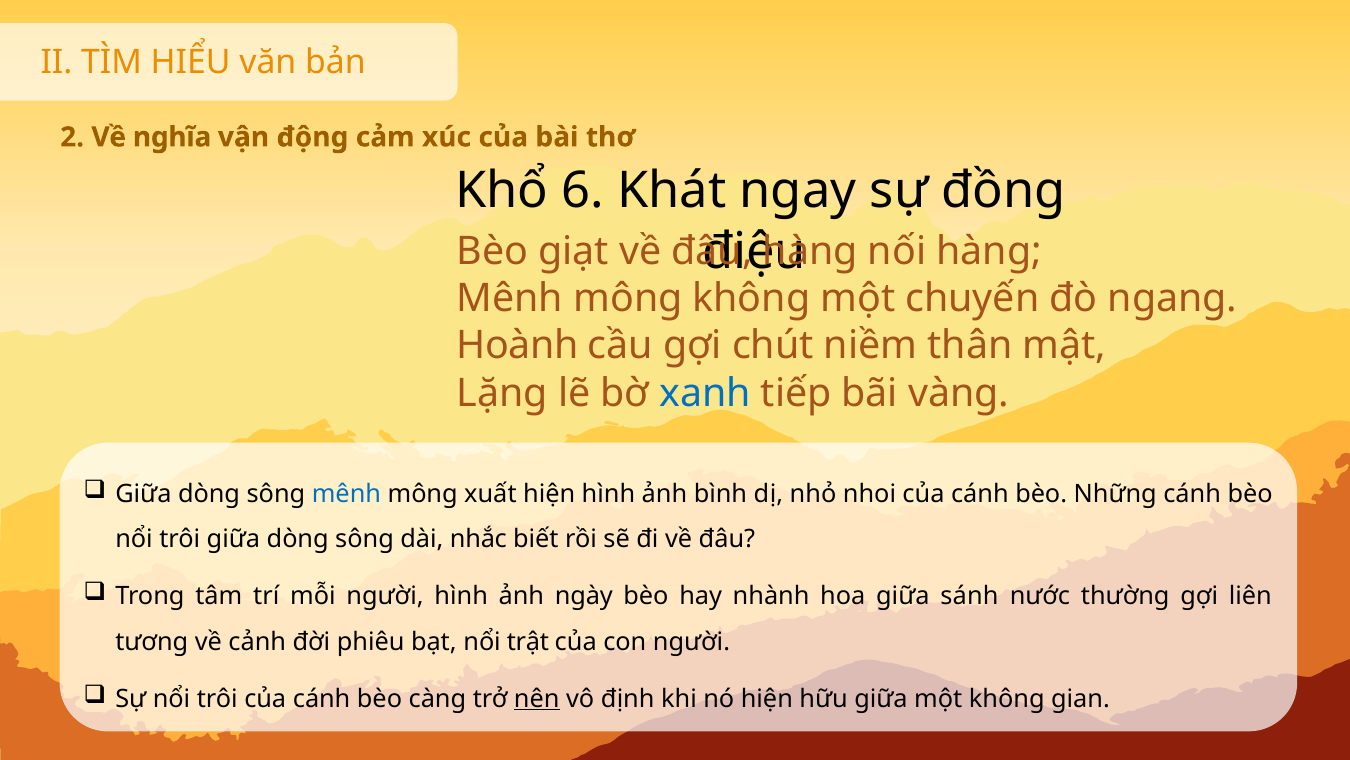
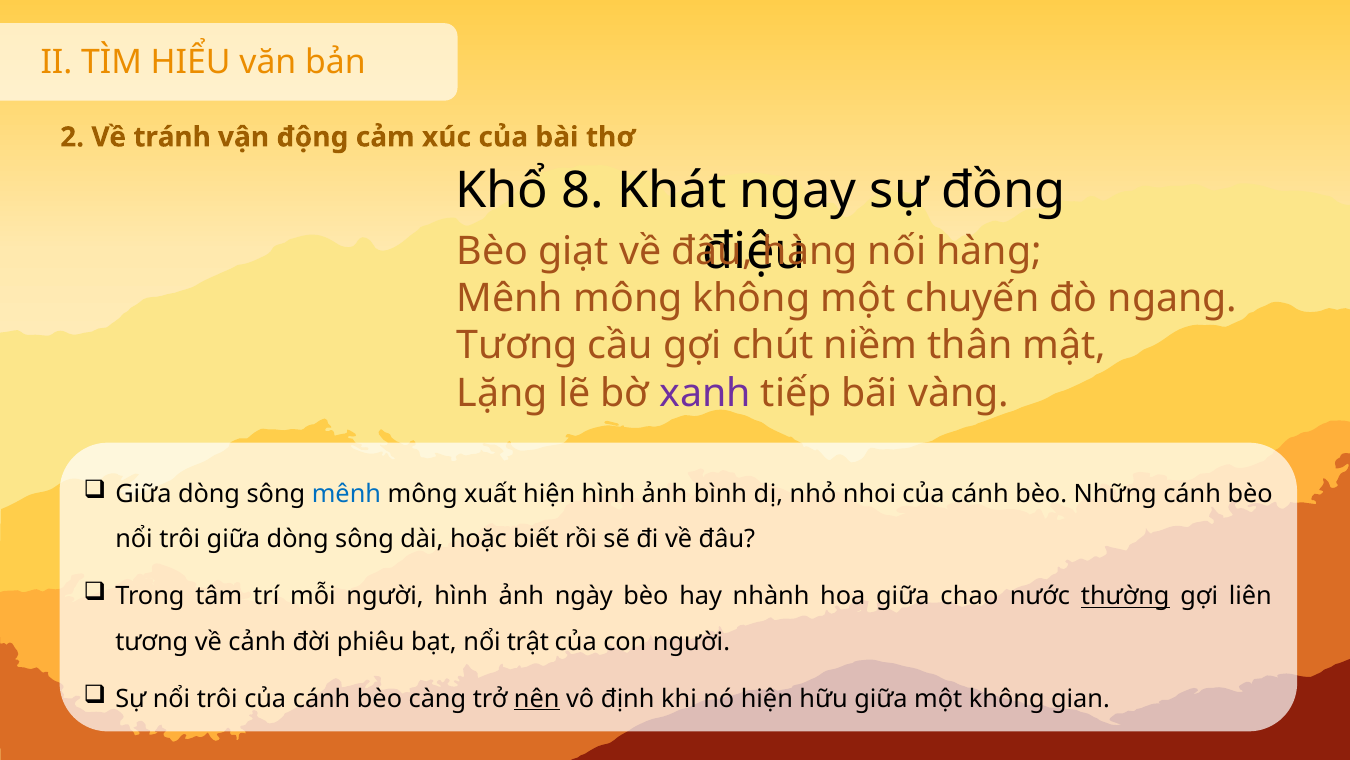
nghĩa: nghĩa -> tránh
6: 6 -> 8
Hoành at (518, 345): Hoành -> Tương
xanh colour: blue -> purple
nhắc: nhắc -> hoặc
sánh: sánh -> chao
thường underline: none -> present
